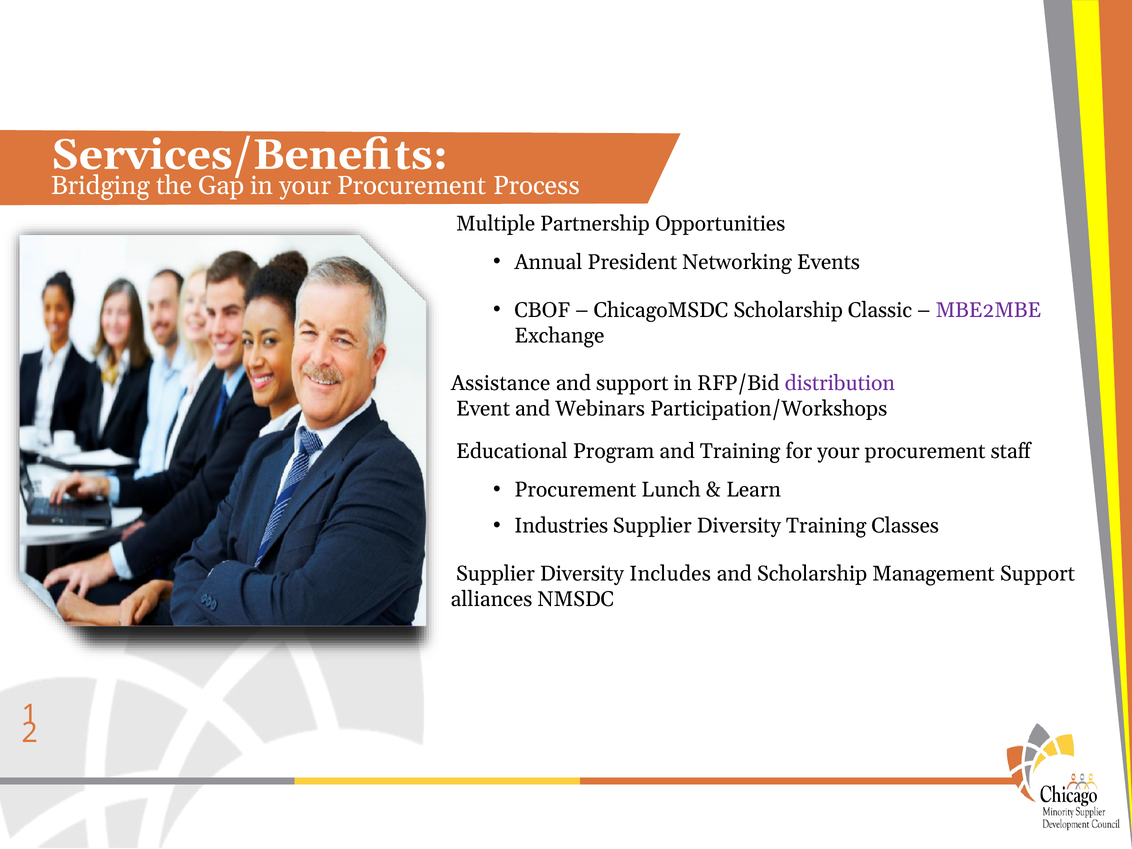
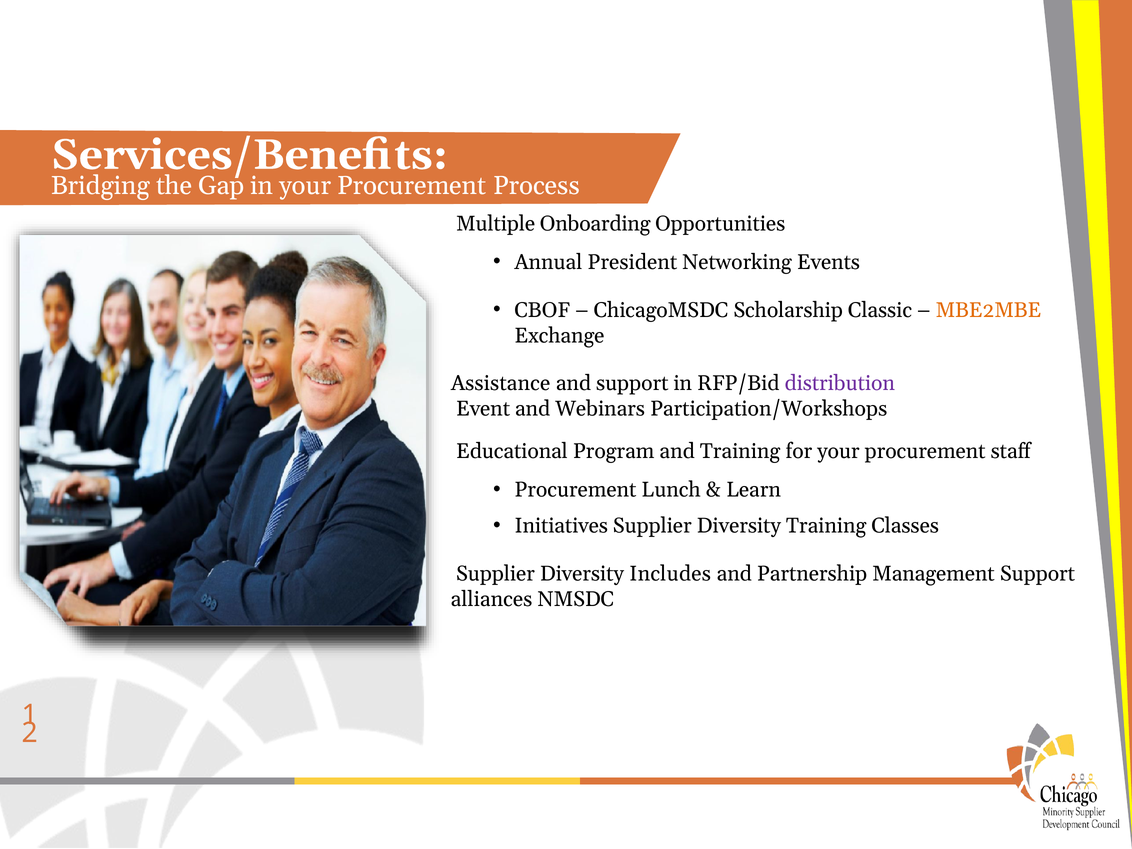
Partnership: Partnership -> Onboarding
MBE2MBE colour: purple -> orange
Industries: Industries -> Initiatives
and Scholarship: Scholarship -> Partnership
